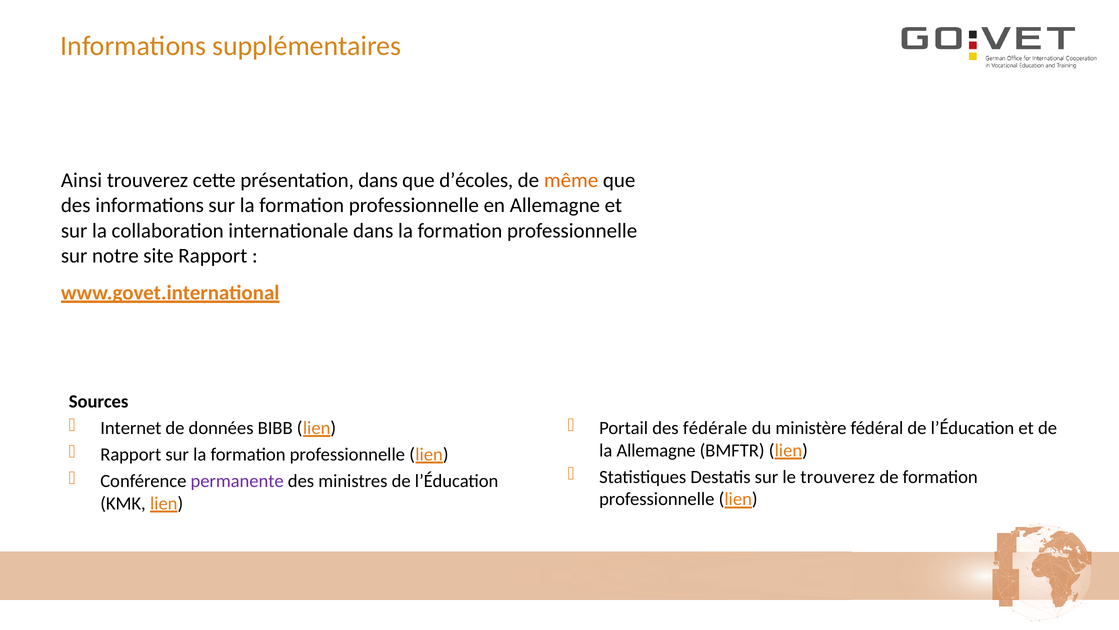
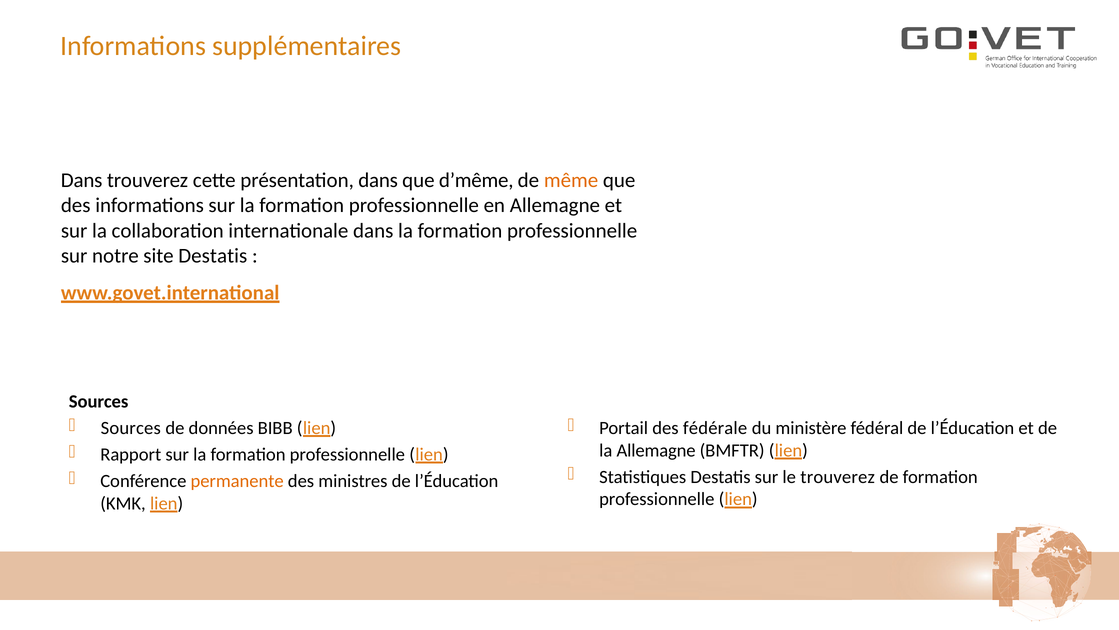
Ainsi at (81, 180): Ainsi -> Dans
d’écoles: d’écoles -> d’même
site Rapport: Rapport -> Destatis
Internet at (131, 428): Internet -> Sources
permanente colour: purple -> orange
